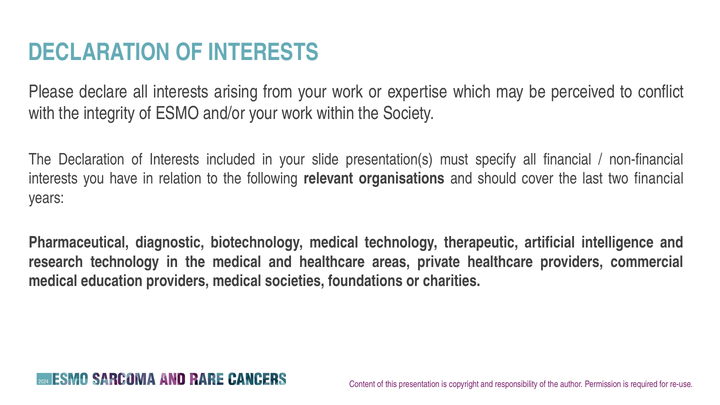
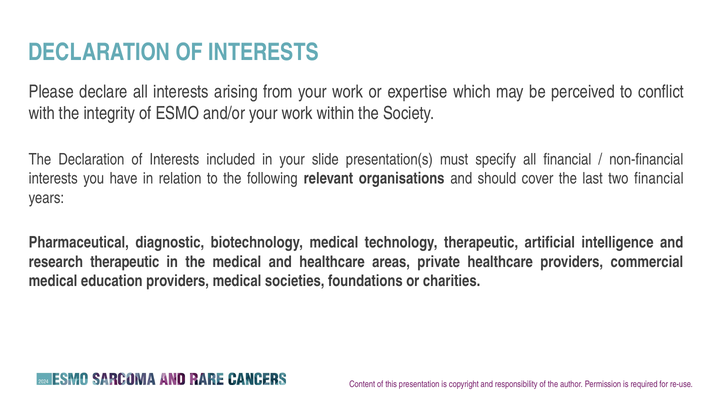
research technology: technology -> therapeutic
